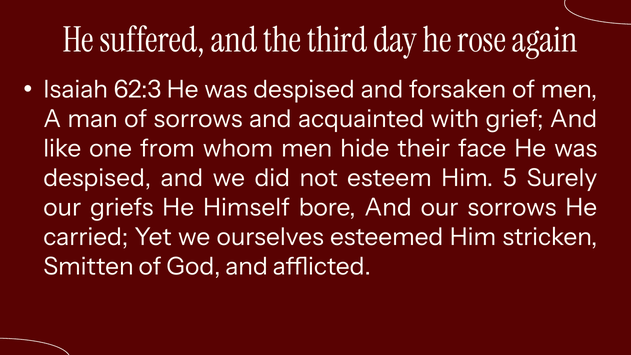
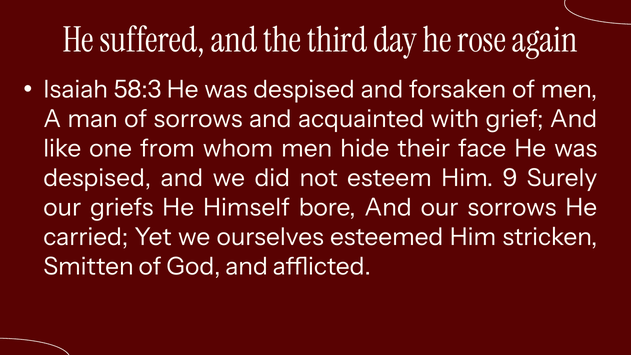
62:3: 62:3 -> 58:3
5: 5 -> 9
